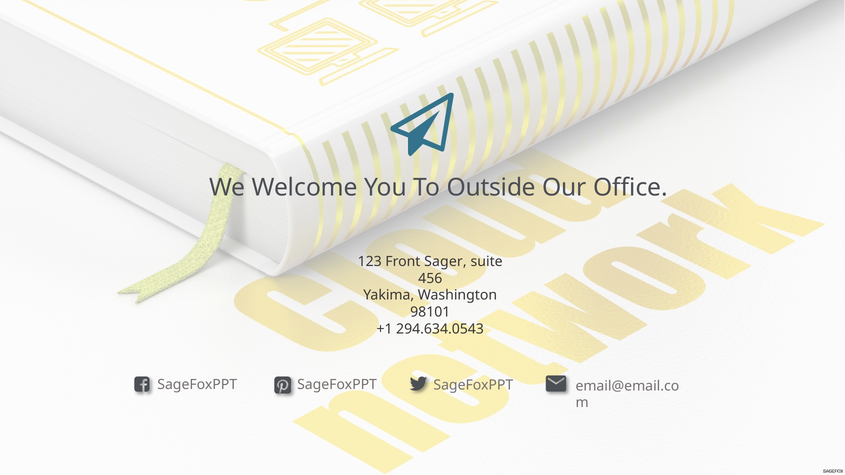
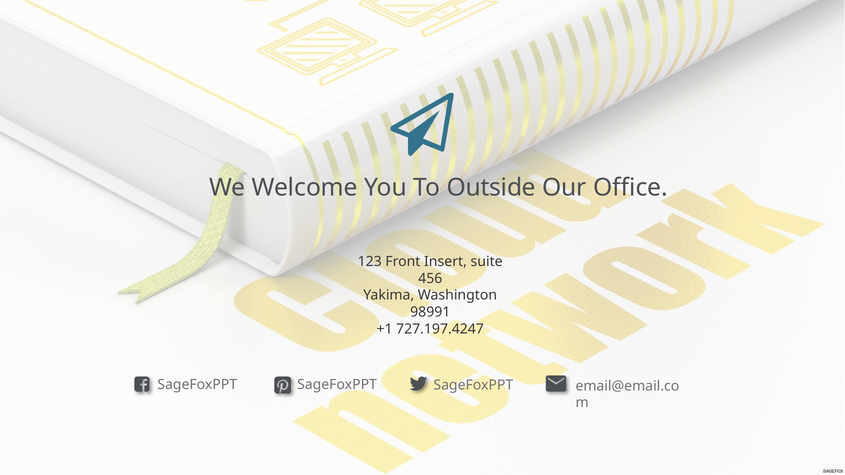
Sager: Sager -> Insert
98101: 98101 -> 98991
294.634.0543: 294.634.0543 -> 727.197.4247
